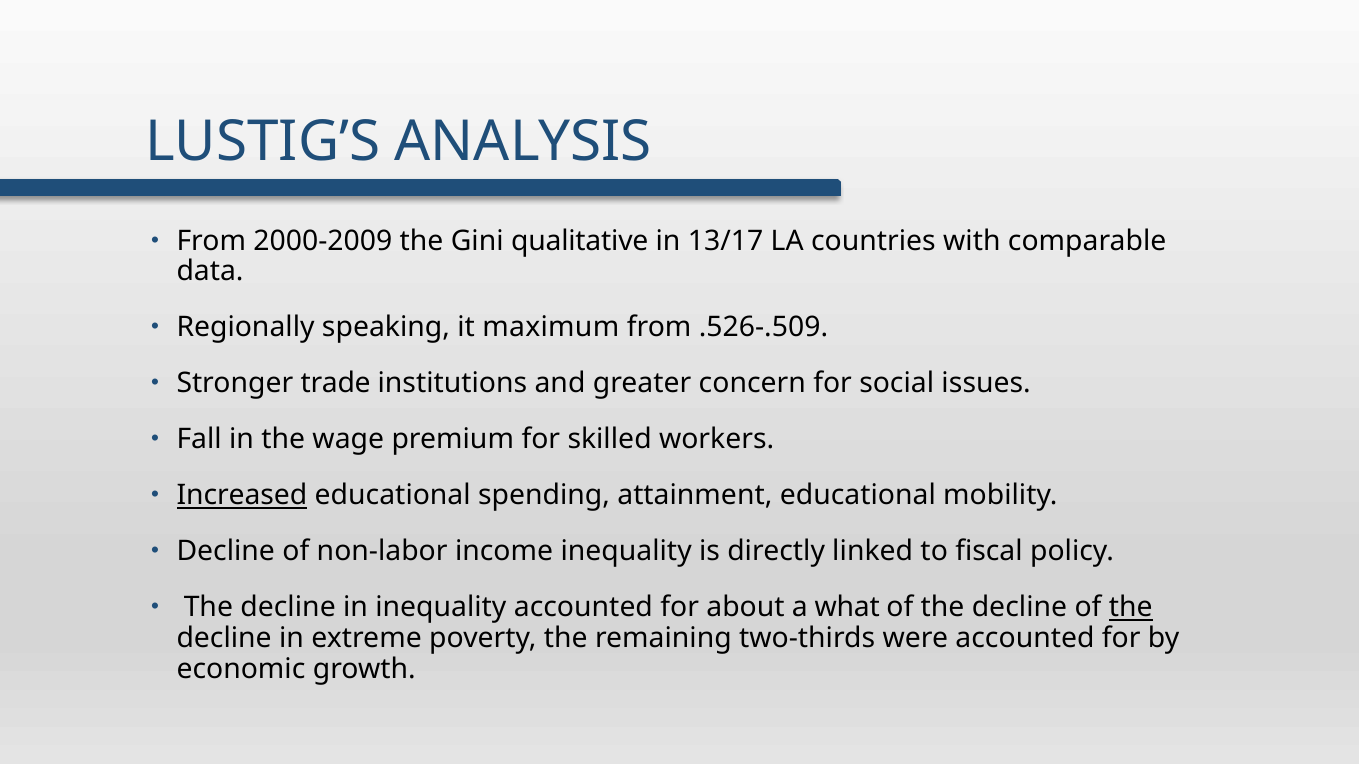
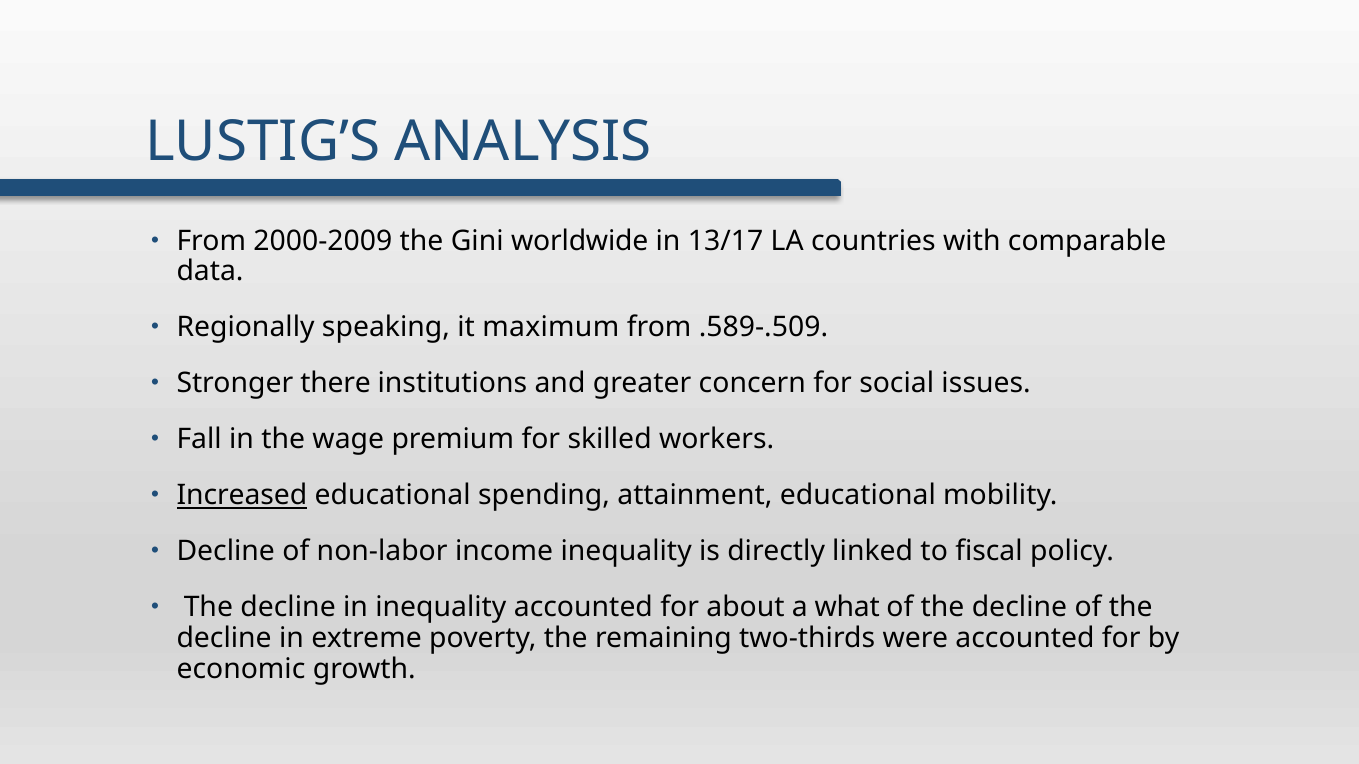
qualitative: qualitative -> worldwide
.526-.509: .526-.509 -> .589-.509
trade: trade -> there
the at (1131, 608) underline: present -> none
